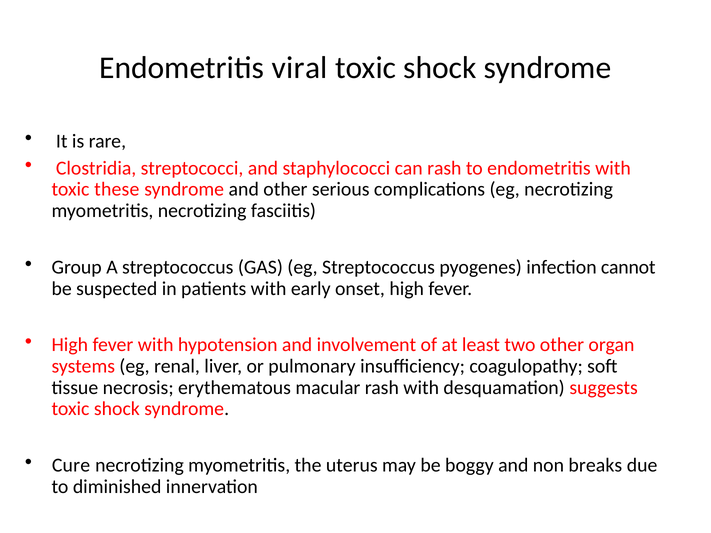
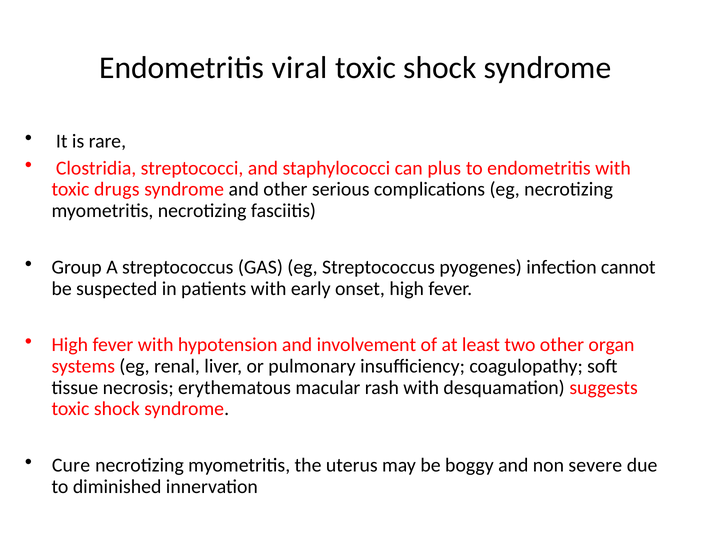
can rash: rash -> plus
these: these -> drugs
breaks: breaks -> severe
